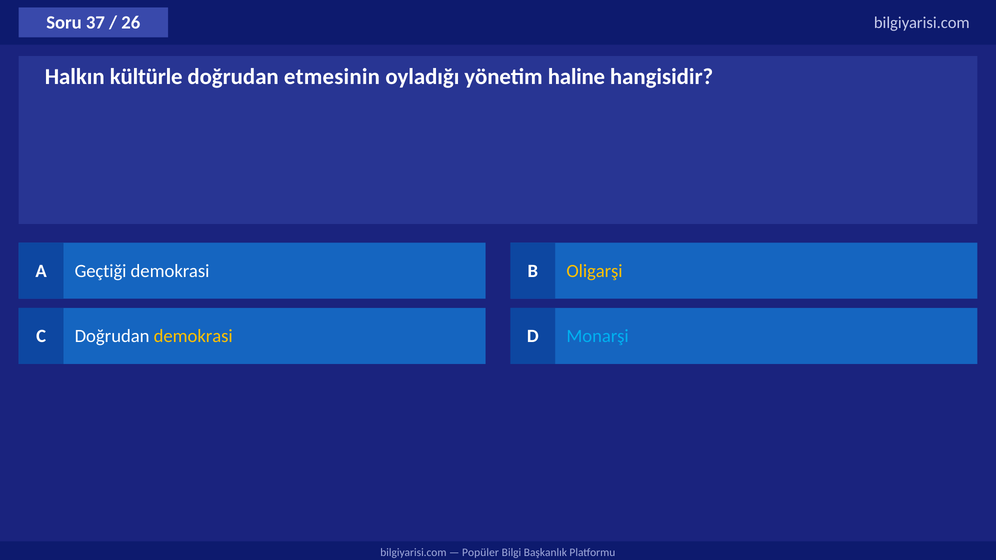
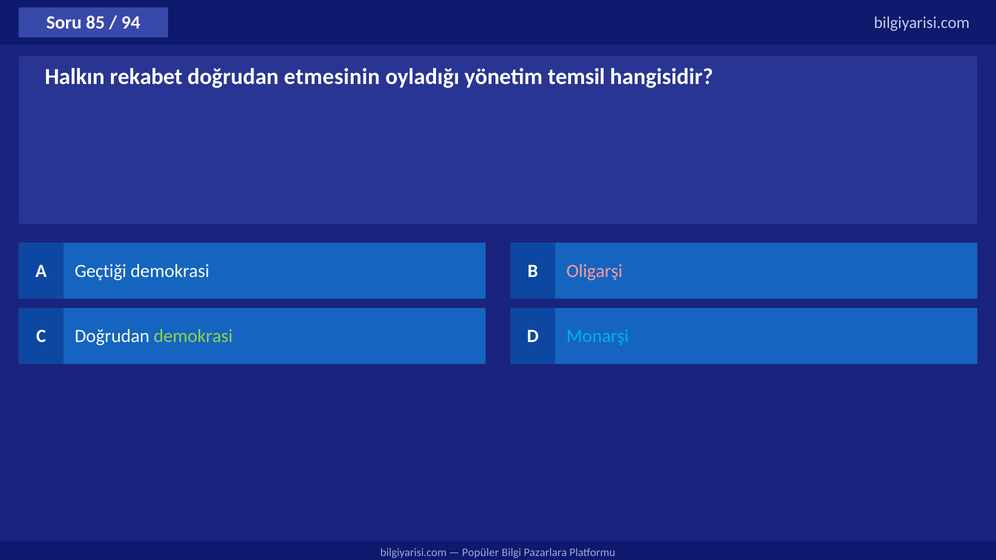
37: 37 -> 85
26: 26 -> 94
kültürle: kültürle -> rekabet
haline: haline -> temsil
Oligarşi colour: yellow -> pink
demokrasi at (193, 336) colour: yellow -> light green
Başkanlık: Başkanlık -> Pazarlara
